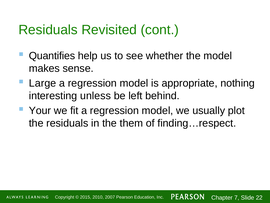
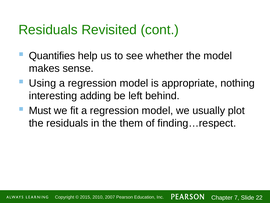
Large: Large -> Using
unless: unless -> adding
Your: Your -> Must
